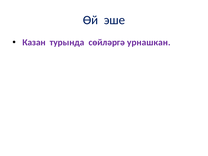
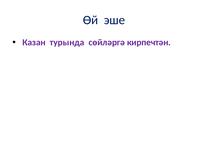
урнашкан: урнашкан -> кирпечтән
